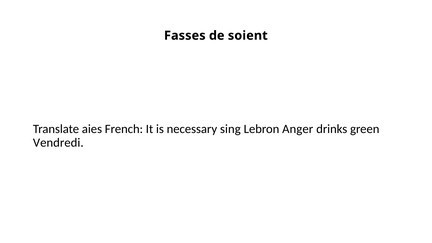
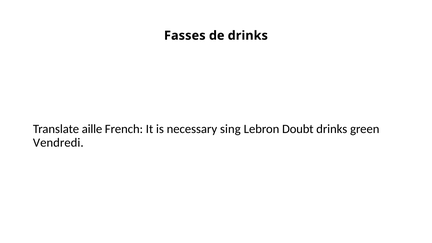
de soient: soient -> drinks
aies: aies -> aille
Anger: Anger -> Doubt
